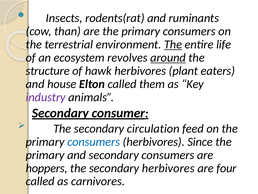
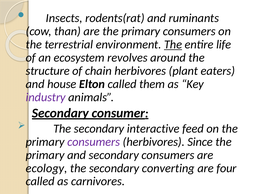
around underline: present -> none
hawk: hawk -> chain
circulation: circulation -> interactive
consumers at (94, 141) colour: blue -> purple
hoppers: hoppers -> ecology
secondary herbivores: herbivores -> converting
